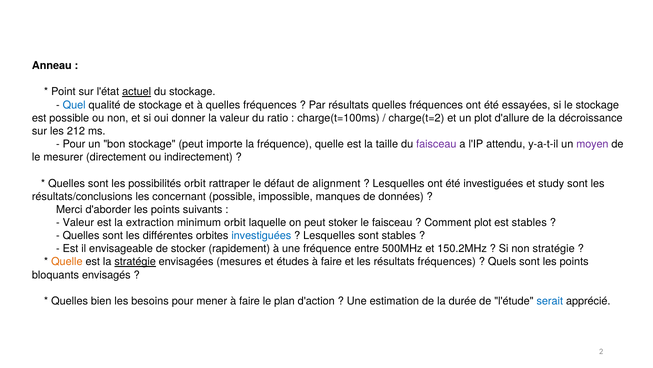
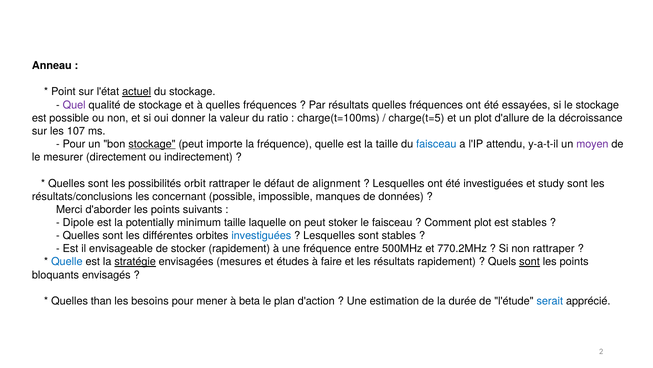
Quel colour: blue -> purple
charge(t=2: charge(t=2 -> charge(t=5
212: 212 -> 107
stockage at (152, 144) underline: none -> present
faisceau at (436, 144) colour: purple -> blue
Valeur at (78, 222): Valeur -> Dipole
extraction: extraction -> potentially
minimum orbit: orbit -> taille
150.2MHz: 150.2MHz -> 770.2MHz
non stratégie: stratégie -> rattraper
Quelle at (67, 261) colour: orange -> blue
résultats fréquences: fréquences -> rapidement
sont at (529, 261) underline: none -> present
bien: bien -> than
mener à faire: faire -> beta
